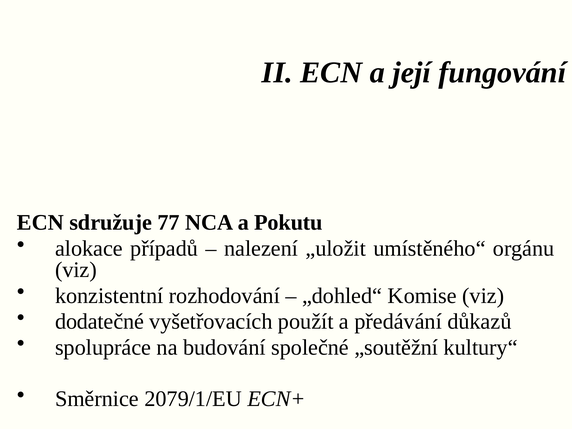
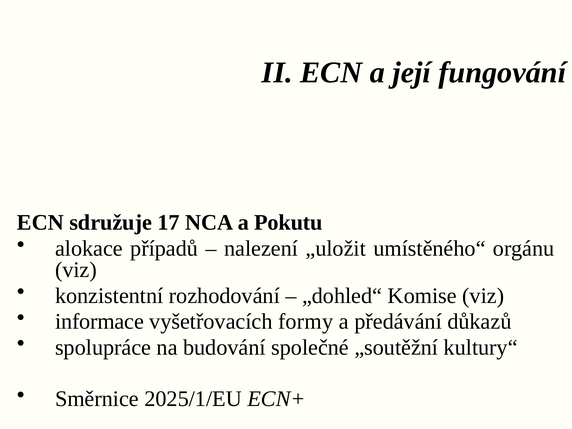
77: 77 -> 17
dodatečné: dodatečné -> informace
použít: použít -> formy
2079/1/EU: 2079/1/EU -> 2025/1/EU
